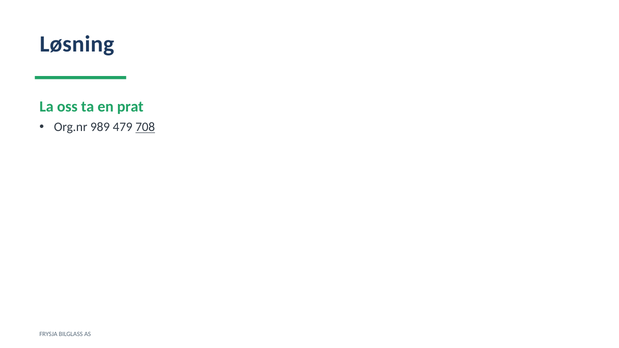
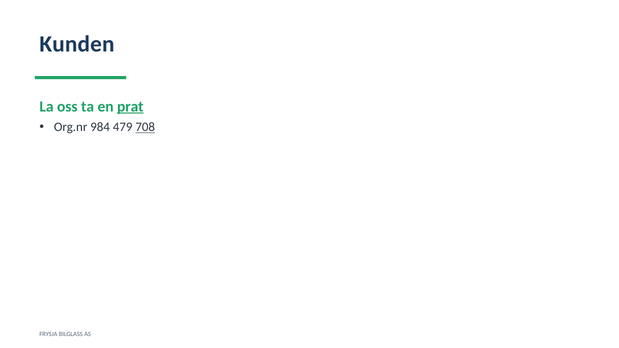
Løsning: Løsning -> Kunden
prat underline: none -> present
989: 989 -> 984
